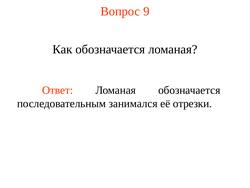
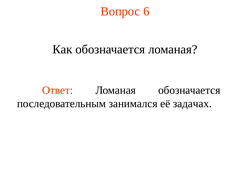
9: 9 -> 6
отрезки: отрезки -> задачах
